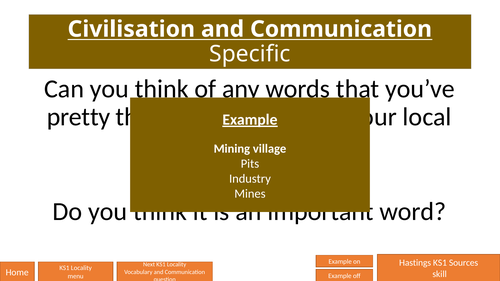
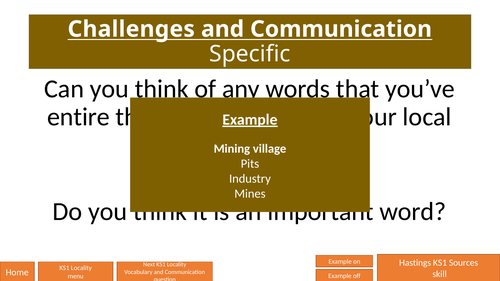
Civilisation: Civilisation -> Challenges
pretty: pretty -> entire
